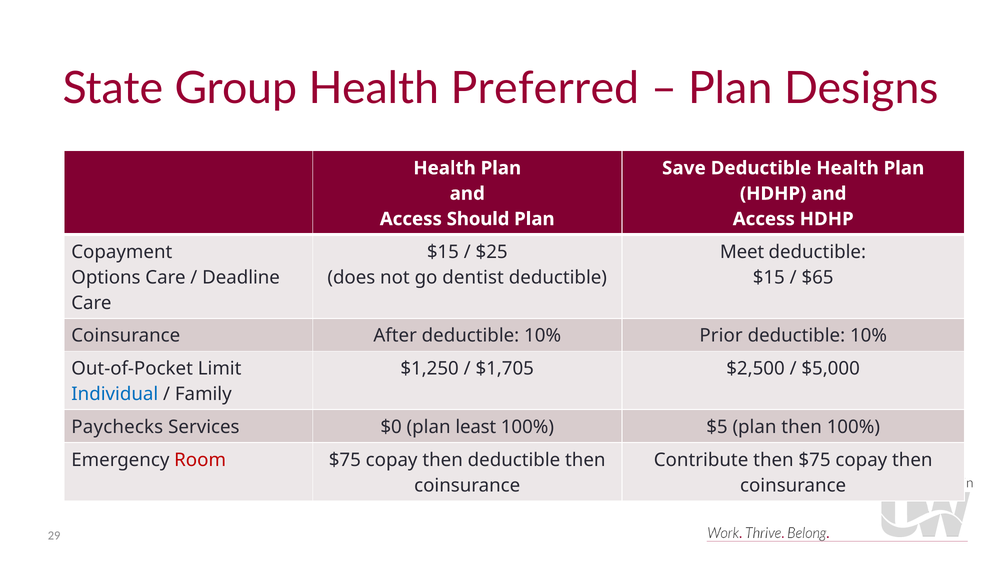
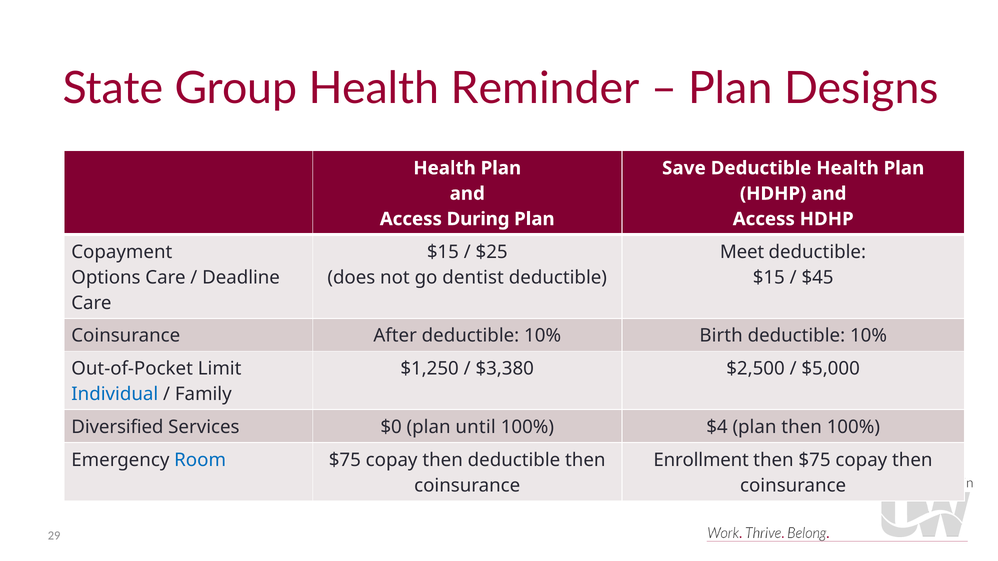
Preferred: Preferred -> Reminder
Should: Should -> During
$65: $65 -> $45
Prior: Prior -> Birth
$1,705: $1,705 -> $3,380
Paychecks: Paychecks -> Diversified
least: least -> until
$5: $5 -> $4
Room colour: red -> blue
Contribute: Contribute -> Enrollment
